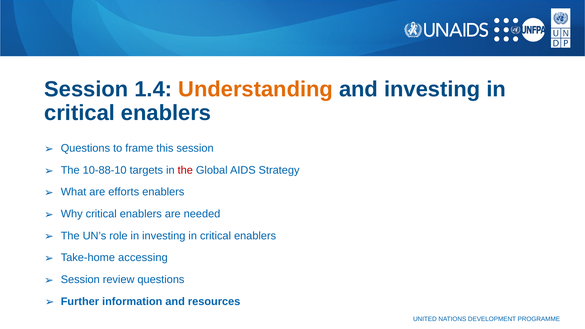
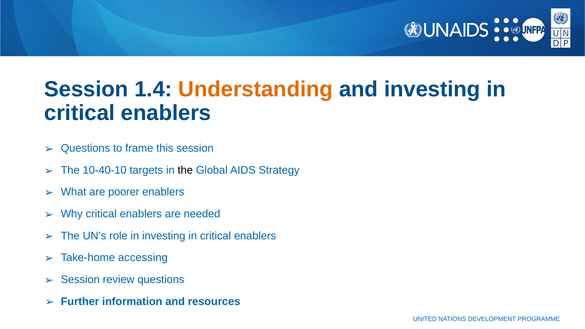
10-88-10: 10-88-10 -> 10-40-10
the at (185, 170) colour: red -> black
efforts: efforts -> poorer
